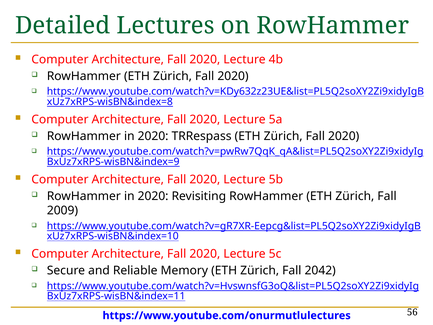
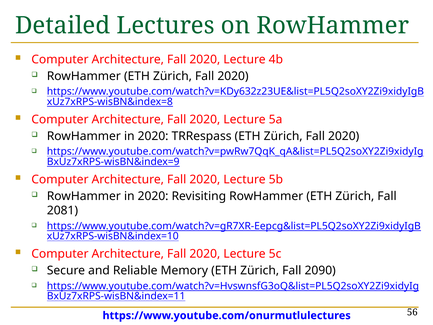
2009: 2009 -> 2081
2042: 2042 -> 2090
